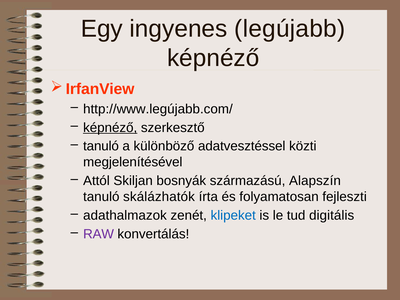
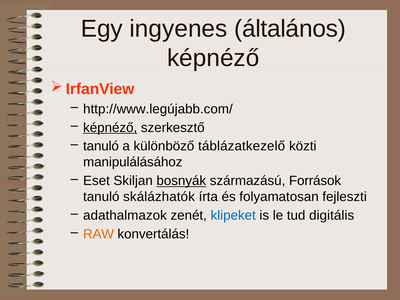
legújabb: legújabb -> általános
adatvesztéssel: adatvesztéssel -> táblázatkezelő
megjelenítésével: megjelenítésével -> manipulálásához
Attól: Attól -> Eset
bosnyák underline: none -> present
Alapszín: Alapszín -> Források
RAW colour: purple -> orange
